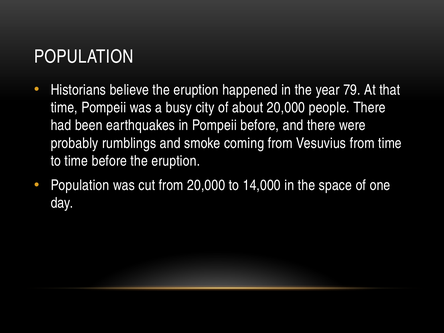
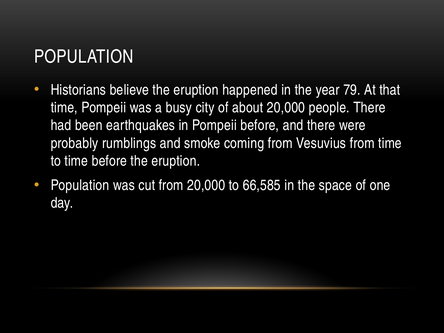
14,000: 14,000 -> 66,585
